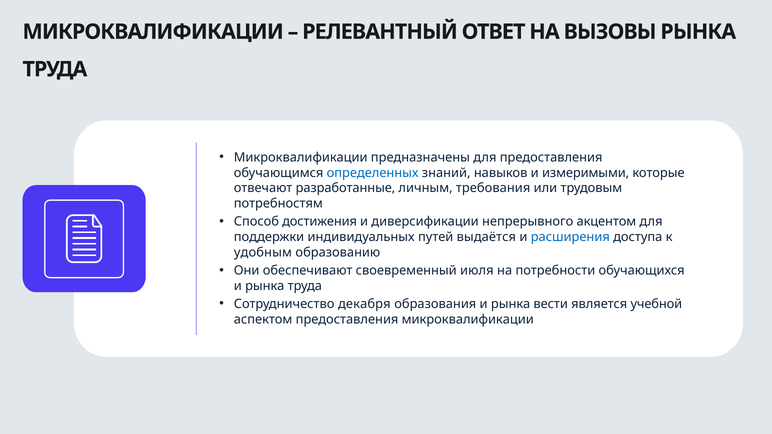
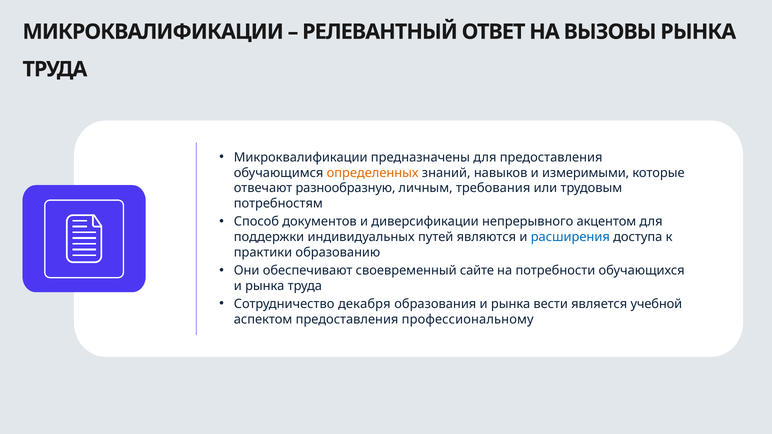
определенных colour: blue -> orange
разработанные: разработанные -> разнообразную
достижения: достижения -> документов
выдаётся: выдаётся -> являются
удобным: удобным -> практики
июля: июля -> сайте
предоставления микроквалификации: микроквалификации -> профессиональному
